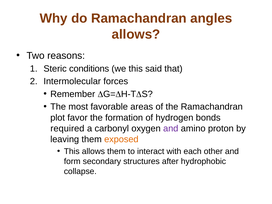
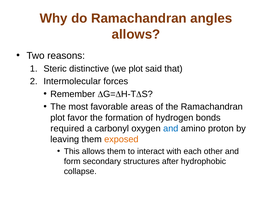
conditions: conditions -> distinctive
we this: this -> plot
and at (171, 128) colour: purple -> blue
